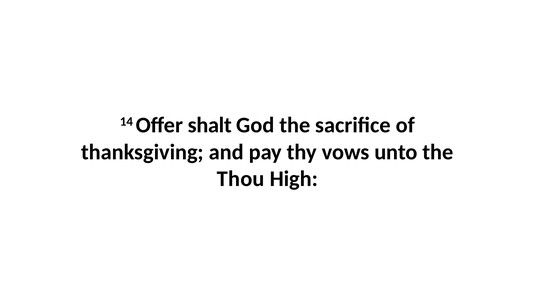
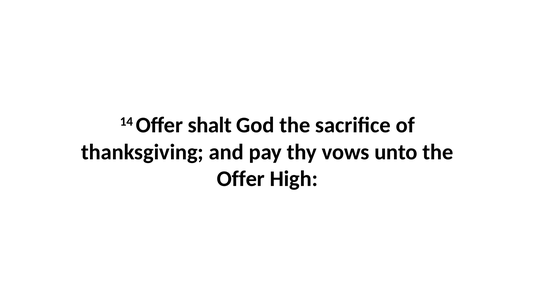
Thou at (241, 179): Thou -> Offer
